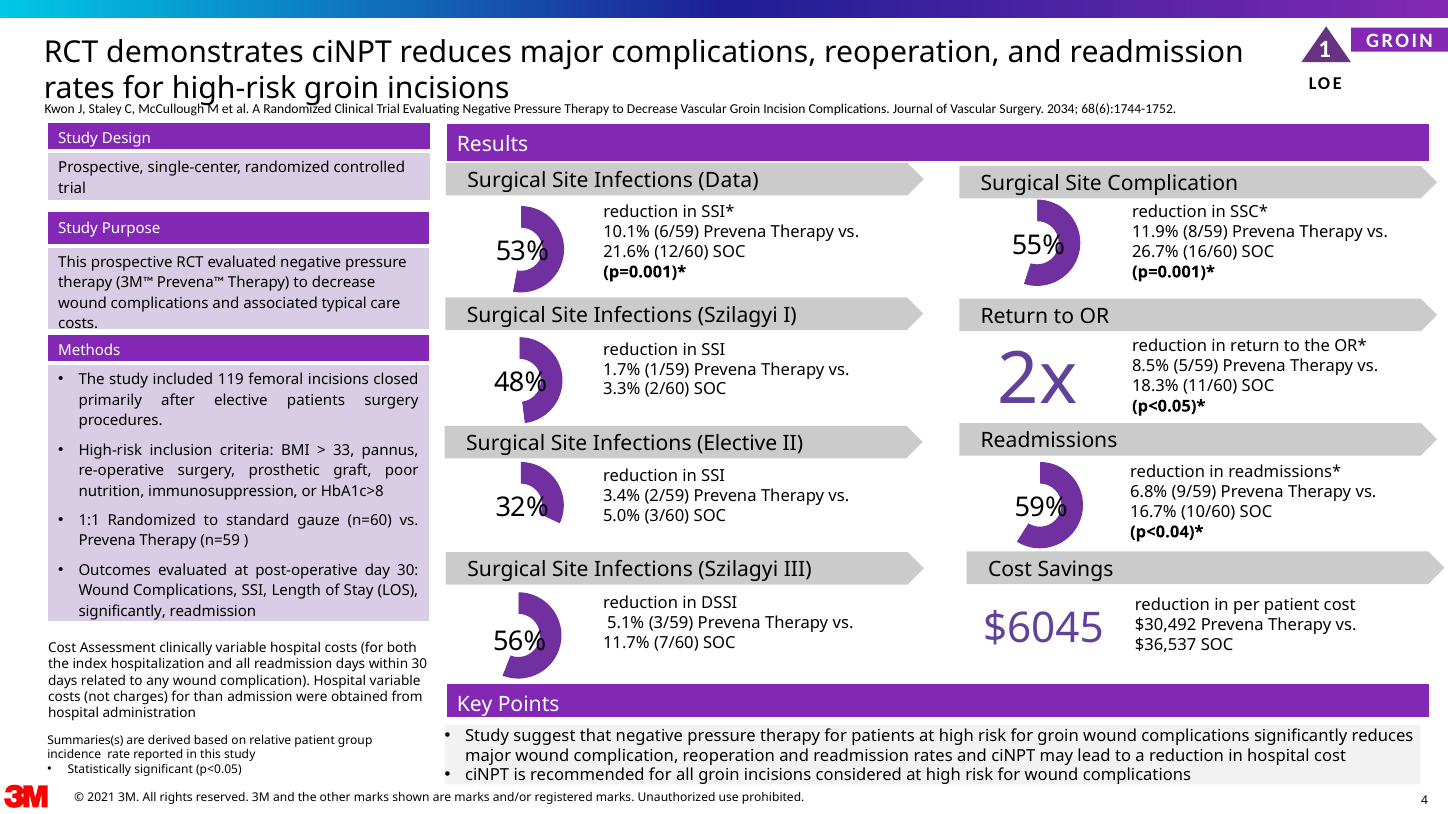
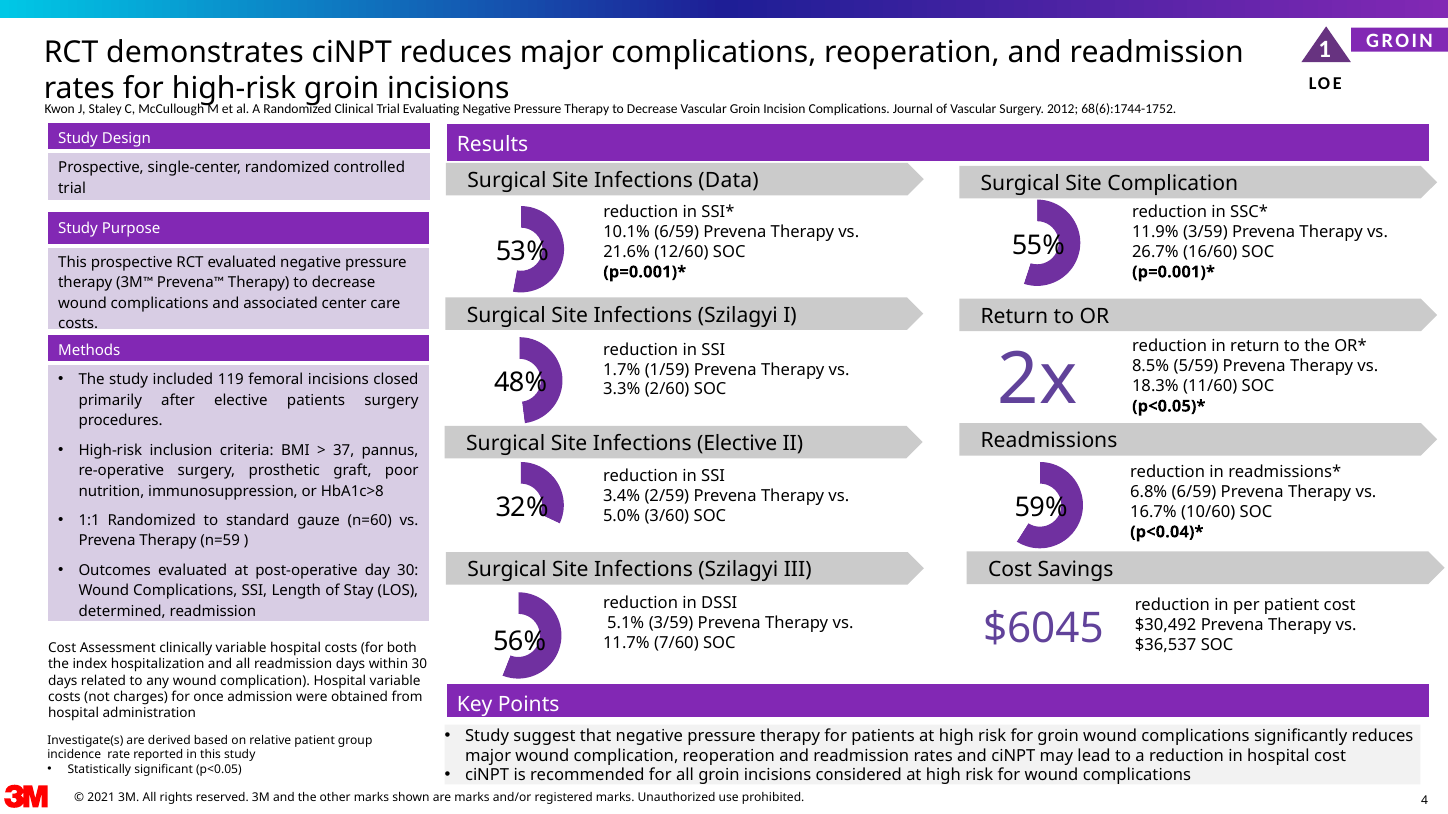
2034: 2034 -> 2012
11.9% 8/59: 8/59 -> 3/59
typical: typical -> center
33: 33 -> 37
6.8% 9/59: 9/59 -> 6/59
significantly at (122, 612): significantly -> determined
than: than -> once
Summaries(s: Summaries(s -> Investigate(s
